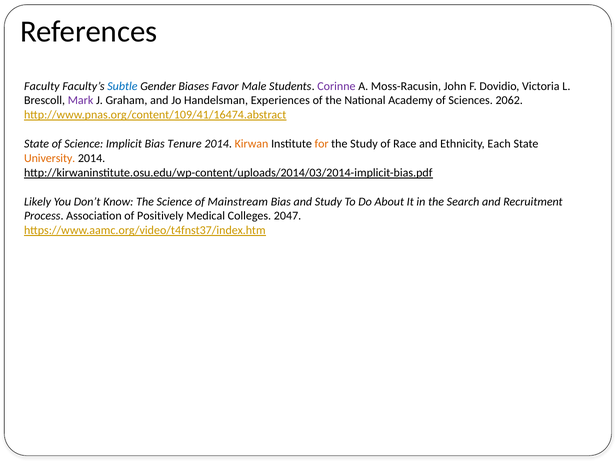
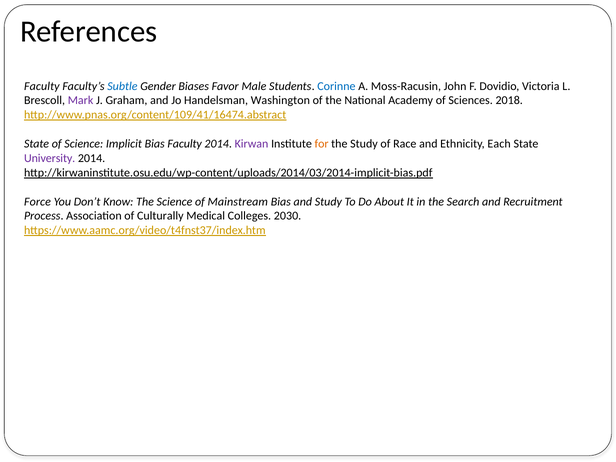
Corinne colour: purple -> blue
Experiences: Experiences -> Washington
2062: 2062 -> 2018
Bias Tenure: Tenure -> Faculty
Kirwan colour: orange -> purple
University colour: orange -> purple
Likely: Likely -> Force
Positively: Positively -> Culturally
2047: 2047 -> 2030
